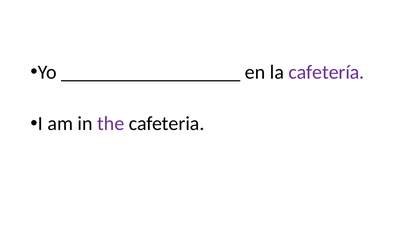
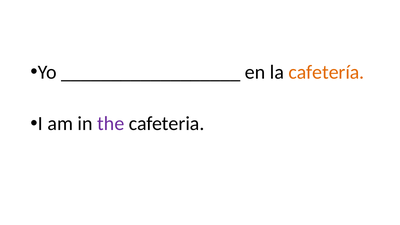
cafetería colour: purple -> orange
